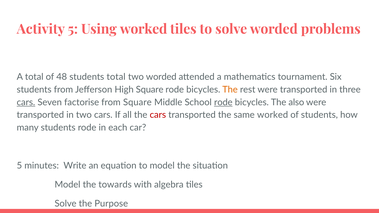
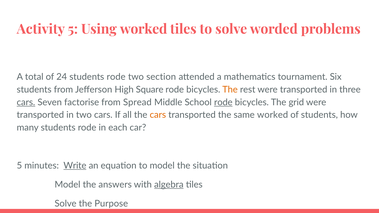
48: 48 -> 24
total at (116, 77): total -> rode
two worded: worded -> section
from Square: Square -> Spread
also: also -> grid
cars at (158, 115) colour: red -> orange
Write underline: none -> present
towards: towards -> answers
algebra underline: none -> present
